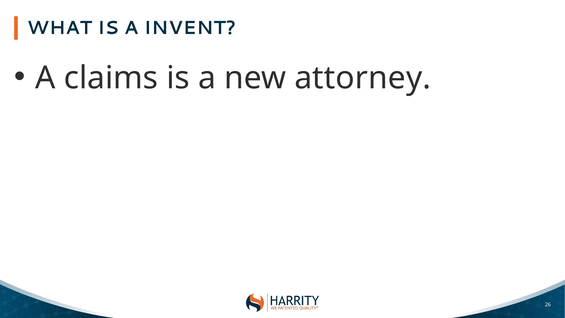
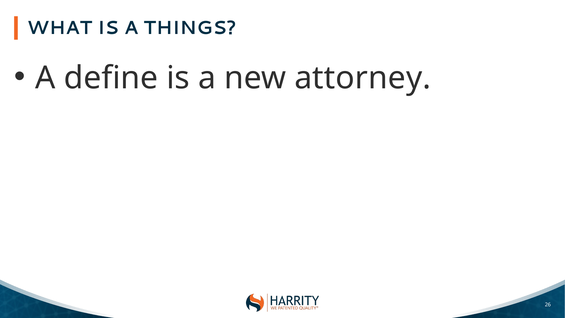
INVENT: INVENT -> THINGS
claims: claims -> define
